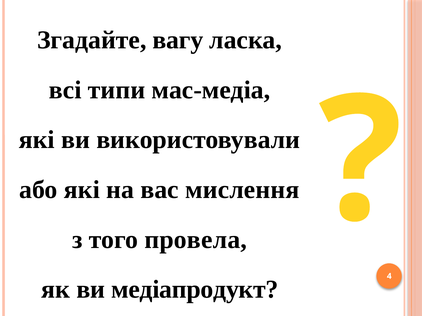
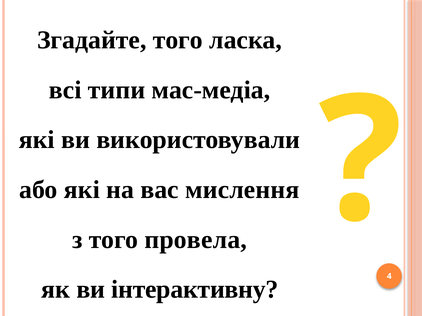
Згадайте вагу: вагу -> того
медіапродукт: медіапродукт -> інтерактивну
